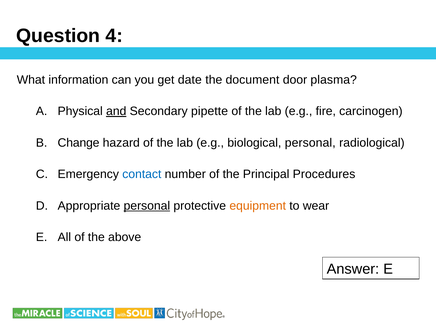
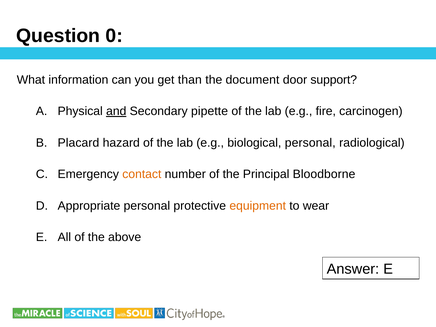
4: 4 -> 0
date: date -> than
plasma: plasma -> support
Change: Change -> Placard
contact colour: blue -> orange
Procedures: Procedures -> Bloodborne
personal at (147, 206) underline: present -> none
